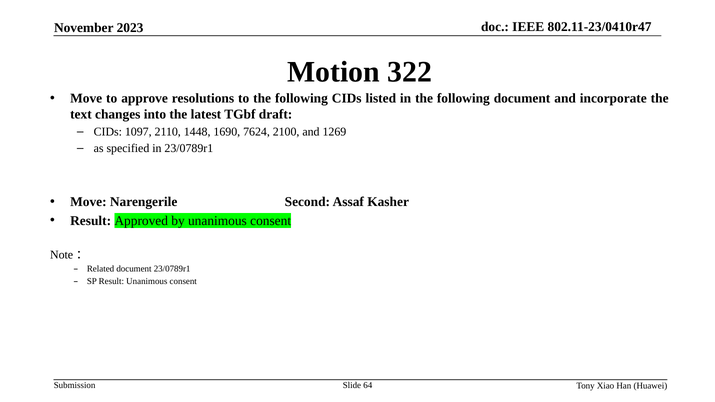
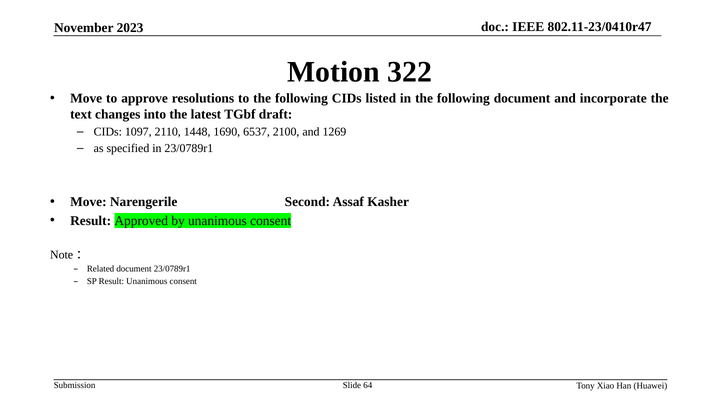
7624: 7624 -> 6537
